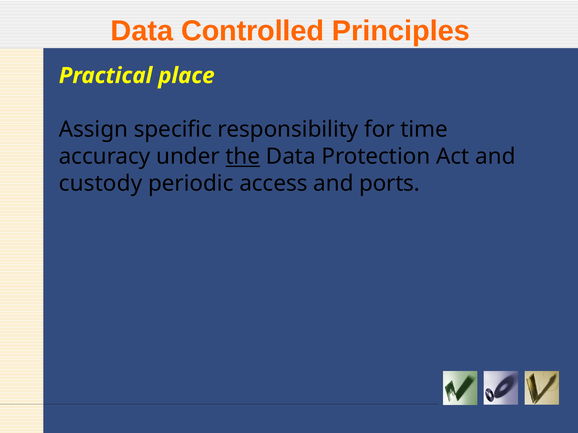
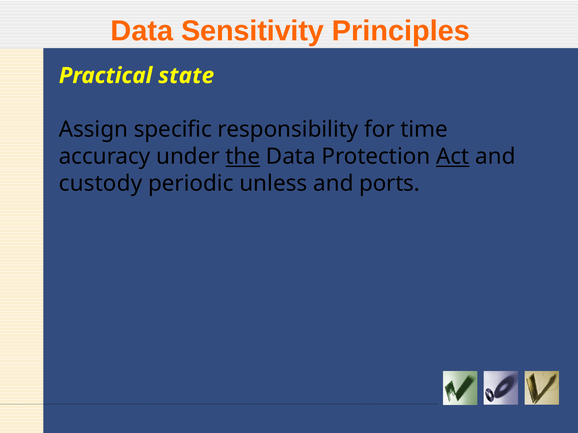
Controlled: Controlled -> Sensitivity
place: place -> state
Act underline: none -> present
access: access -> unless
